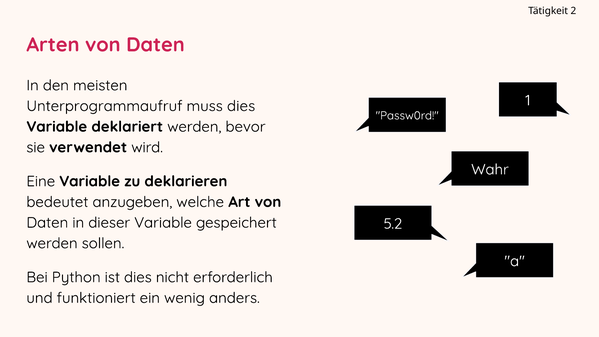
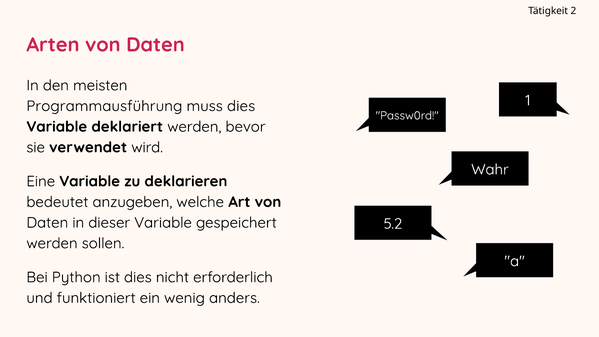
Unterprogrammaufruf: Unterprogrammaufruf -> Programmausführung
